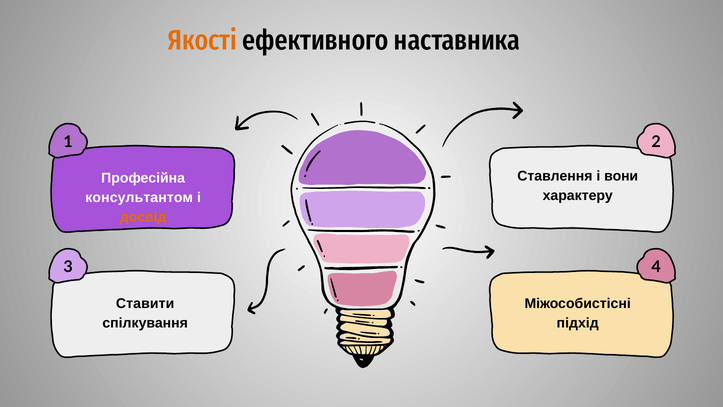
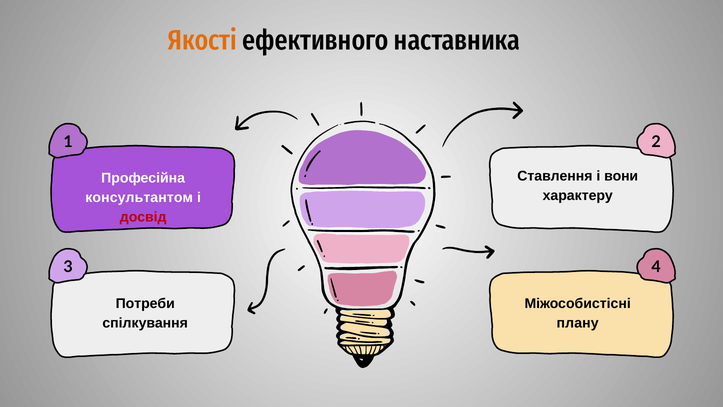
досвід colour: orange -> red
Ставити: Ставити -> Потреби
підхід: підхід -> плану
